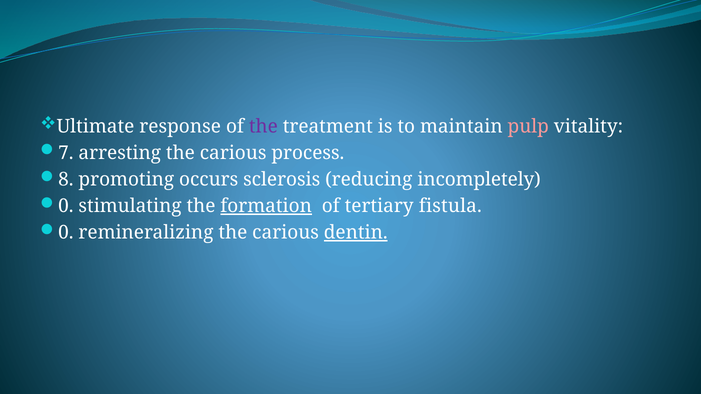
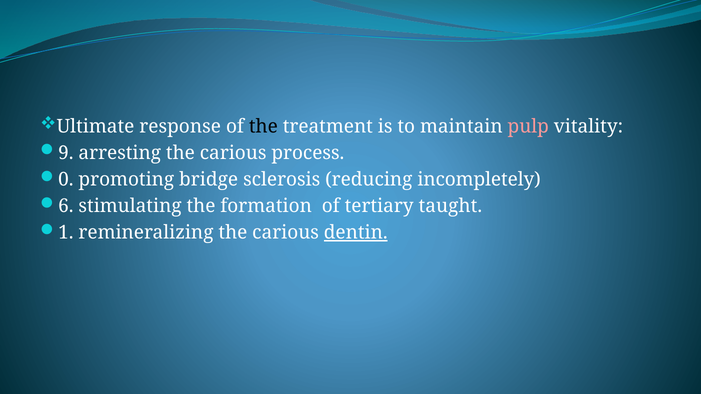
the at (263, 127) colour: purple -> black
7: 7 -> 9
8: 8 -> 0
occurs: occurs -> bridge
0 at (66, 206): 0 -> 6
formation underline: present -> none
fistula: fistula -> taught
0 at (66, 233): 0 -> 1
